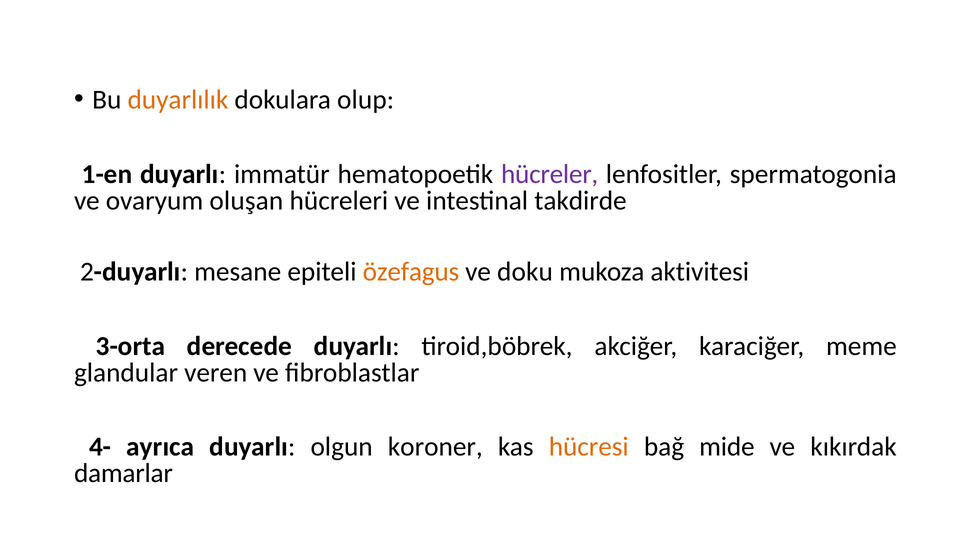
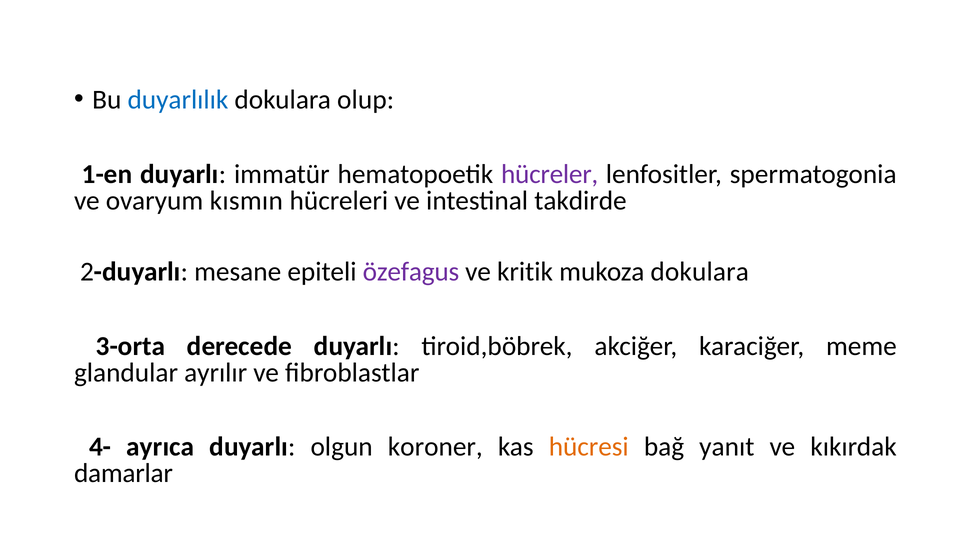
duyarlılık colour: orange -> blue
oluşan: oluşan -> kısmın
özefagus colour: orange -> purple
doku: doku -> kritik
mukoza aktivitesi: aktivitesi -> dokulara
veren: veren -> ayrılır
mide: mide -> yanıt
